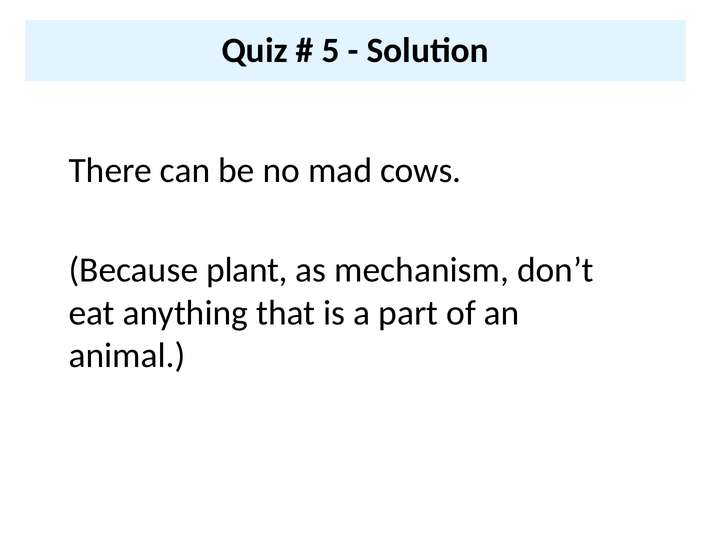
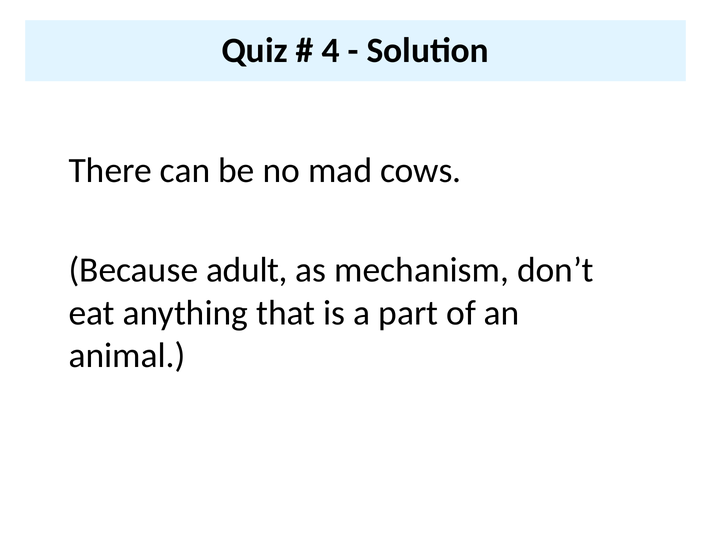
5: 5 -> 4
plant: plant -> adult
